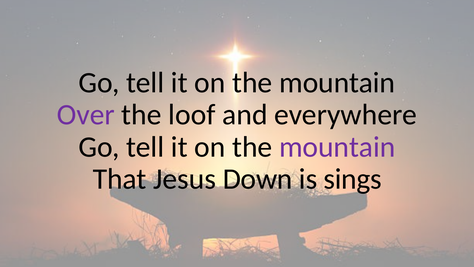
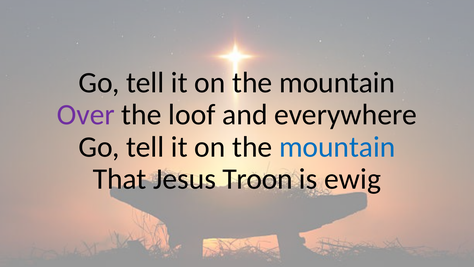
mountain at (337, 147) colour: purple -> blue
Down: Down -> Troon
sings: sings -> ewig
